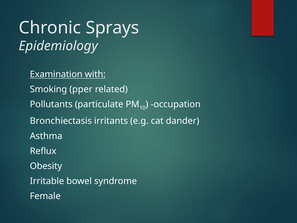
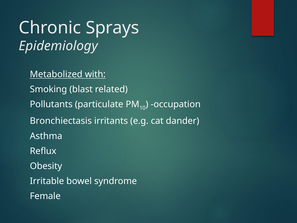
Examination: Examination -> Metabolized
pper: pper -> blast
